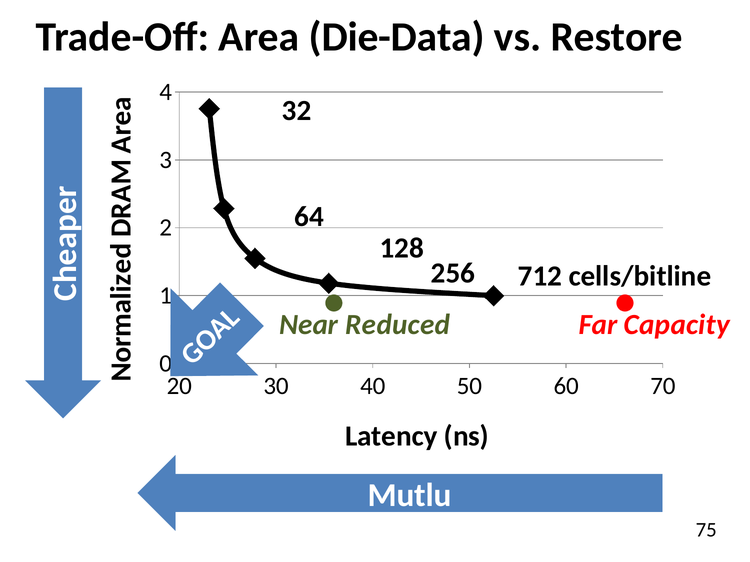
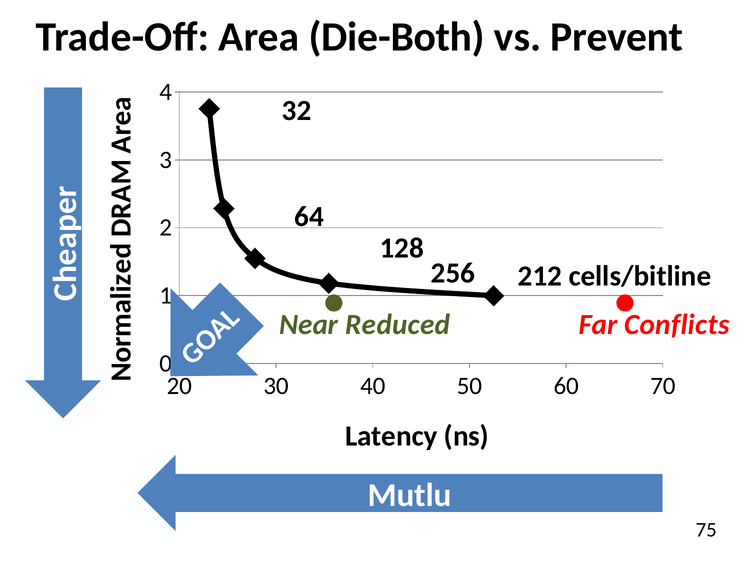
Die-Data: Die-Data -> Die-Both
Restore: Restore -> Prevent
712: 712 -> 212
Capacity: Capacity -> Conflicts
